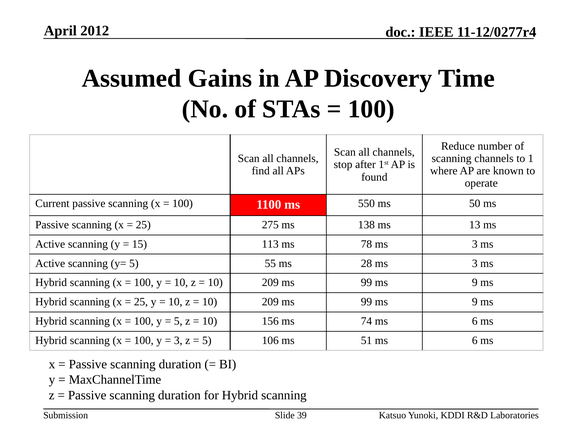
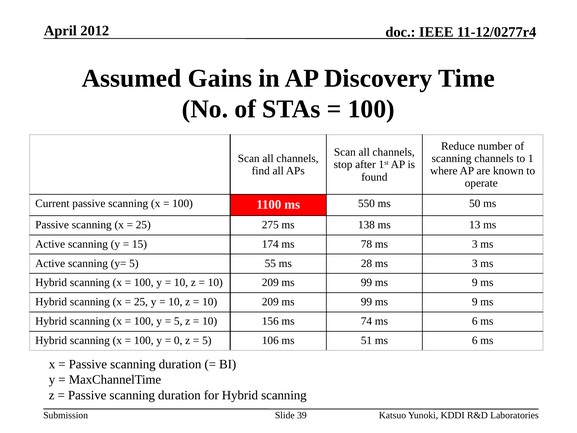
113: 113 -> 174
3 at (178, 340): 3 -> 0
